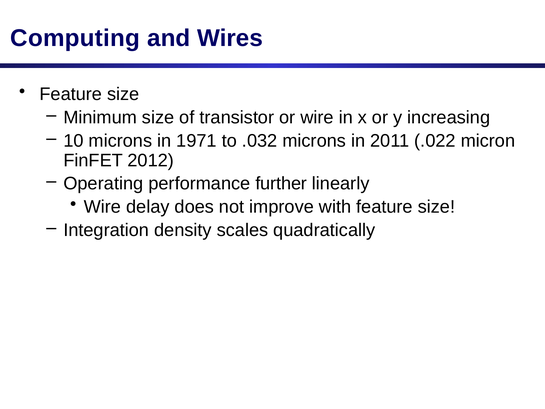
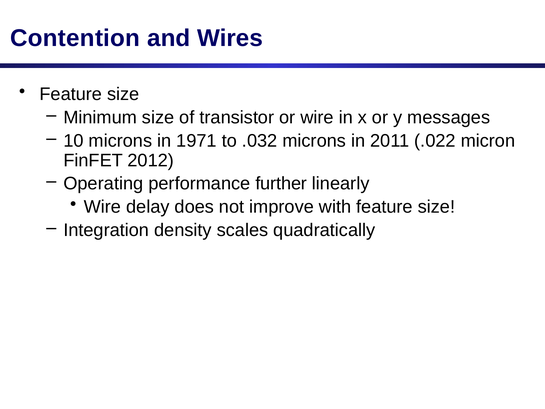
Computing: Computing -> Contention
increasing: increasing -> messages
